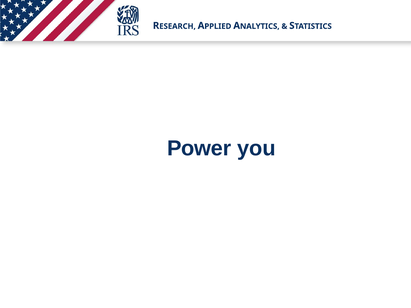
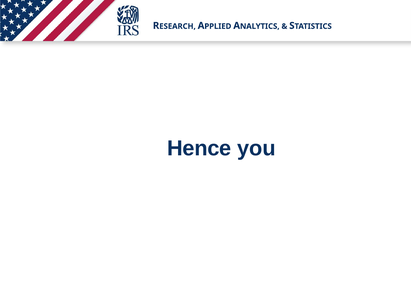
Power: Power -> Hence
